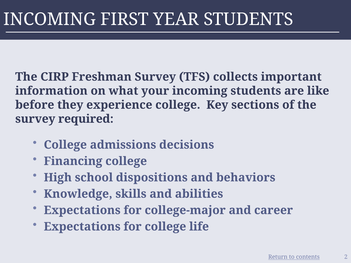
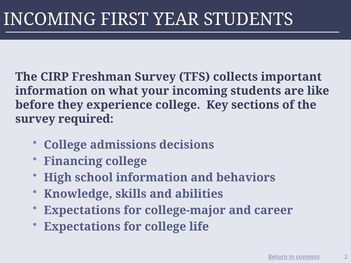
school dispositions: dispositions -> information
